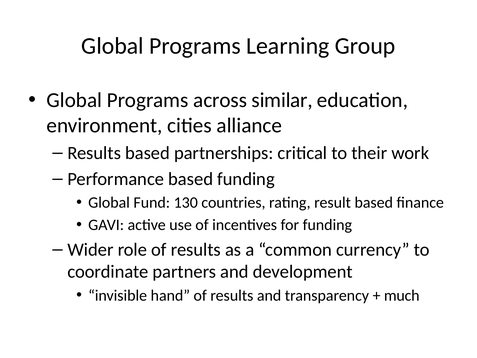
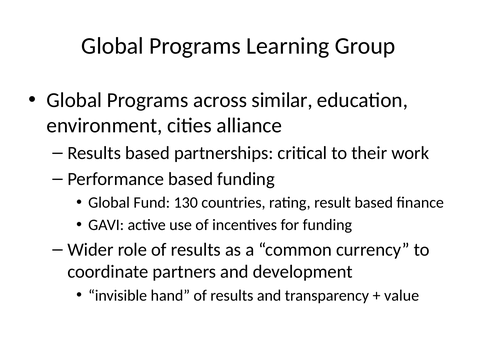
much: much -> value
